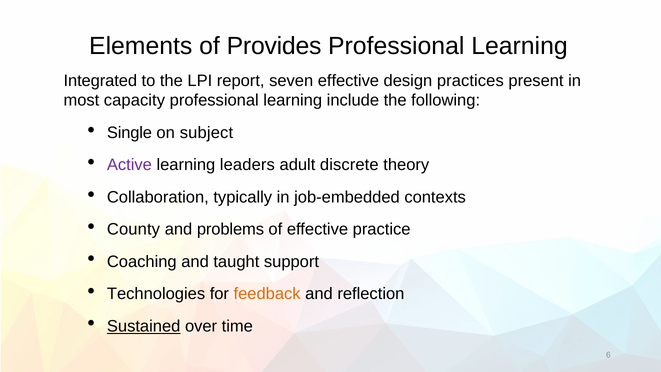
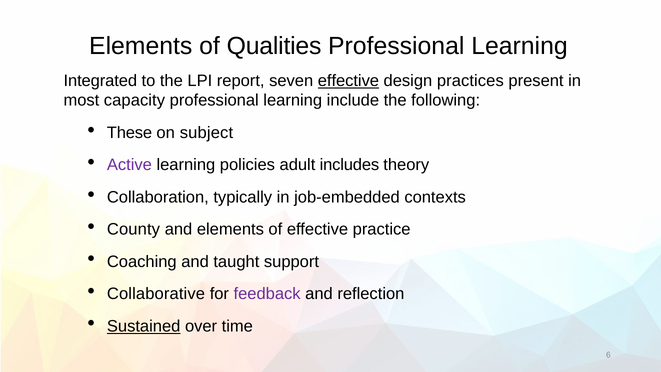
Provides: Provides -> Qualities
effective at (348, 81) underline: none -> present
Single: Single -> These
leaders: leaders -> policies
discrete: discrete -> includes
and problems: problems -> elements
Technologies: Technologies -> Collaborative
feedback colour: orange -> purple
